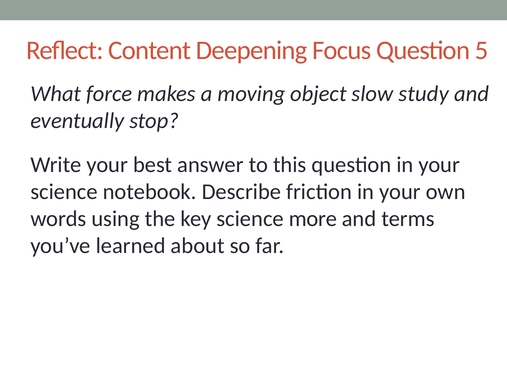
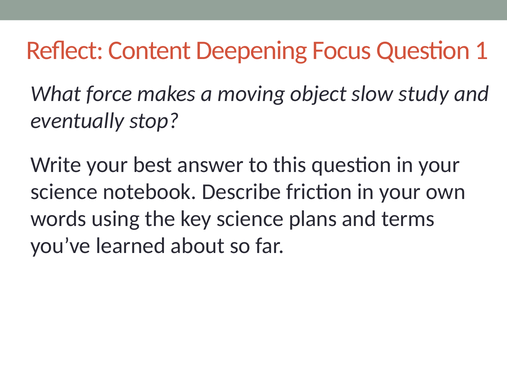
5: 5 -> 1
more: more -> plans
